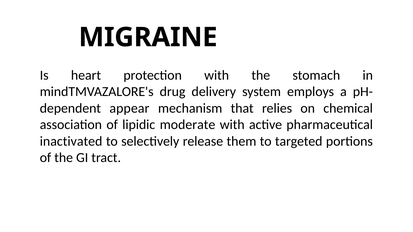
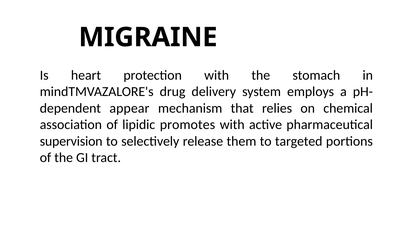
moderate: moderate -> promotes
inactivated: inactivated -> supervision
